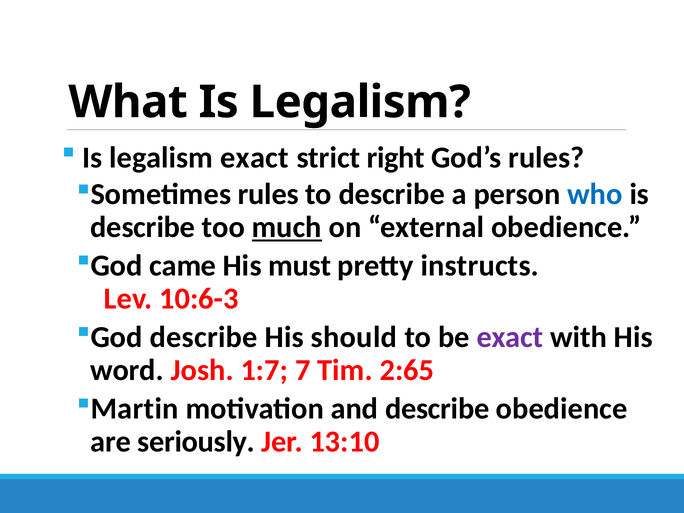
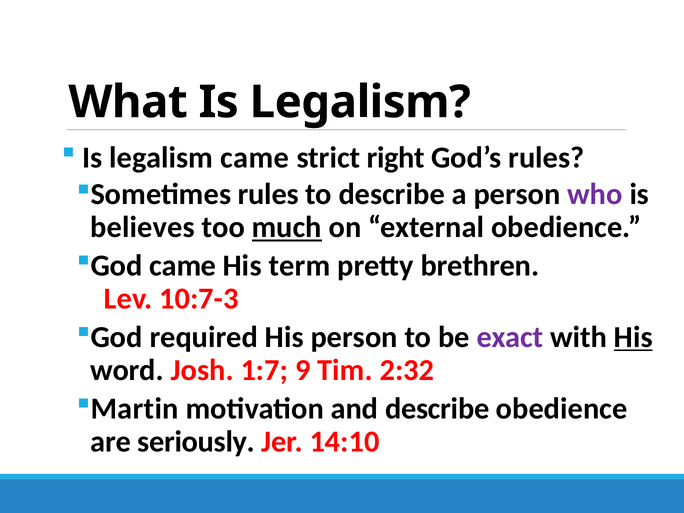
legalism exact: exact -> came
who colour: blue -> purple
describe at (143, 227): describe -> believes
must: must -> term
instructs: instructs -> brethren
10:6-3: 10:6-3 -> 10:7-3
God describe: describe -> required
His should: should -> person
His at (633, 337) underline: none -> present
7: 7 -> 9
2:65: 2:65 -> 2:32
13:10: 13:10 -> 14:10
